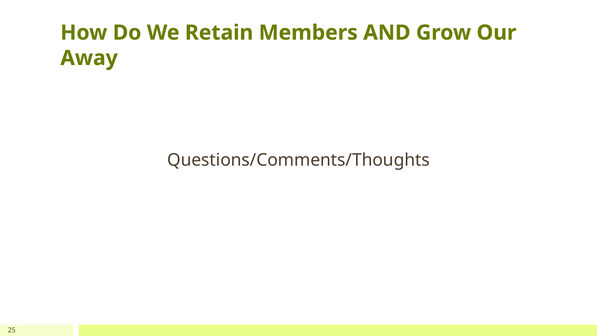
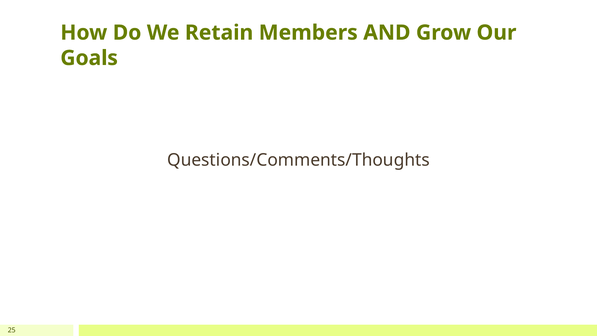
Away: Away -> Goals
